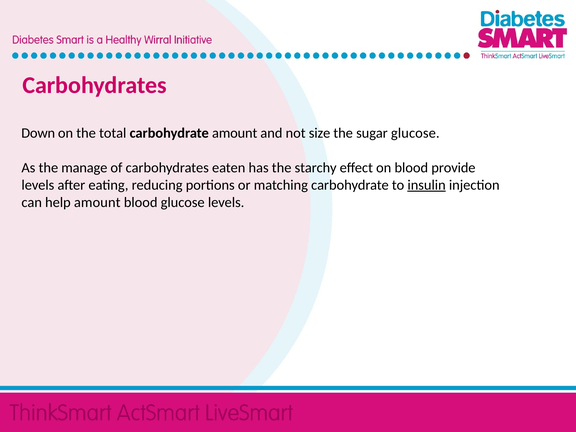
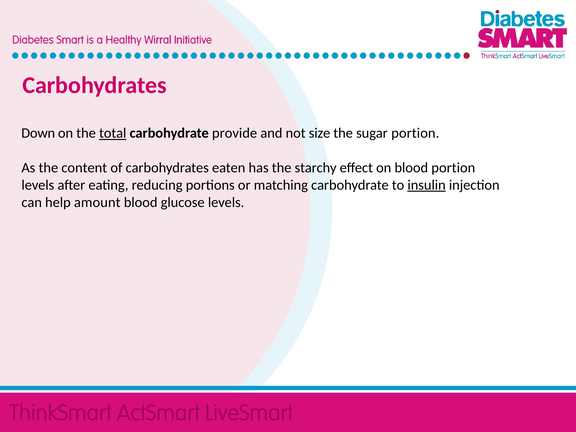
total underline: none -> present
carbohydrate amount: amount -> provide
sugar glucose: glucose -> portion
manage: manage -> content
blood provide: provide -> portion
